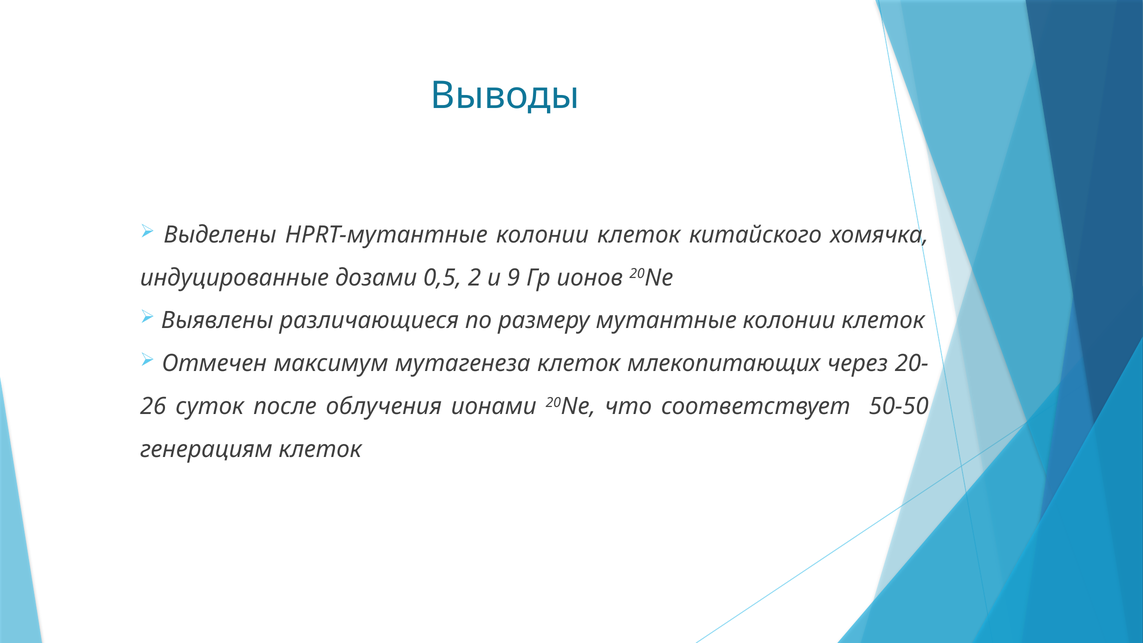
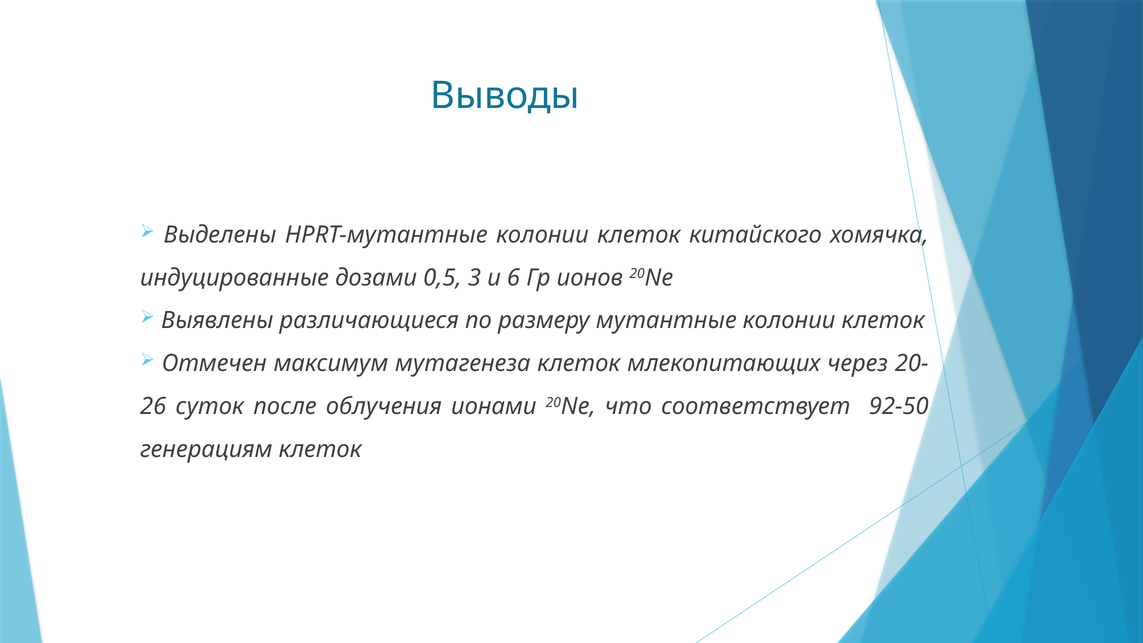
2: 2 -> 3
9: 9 -> 6
50-50: 50-50 -> 92-50
